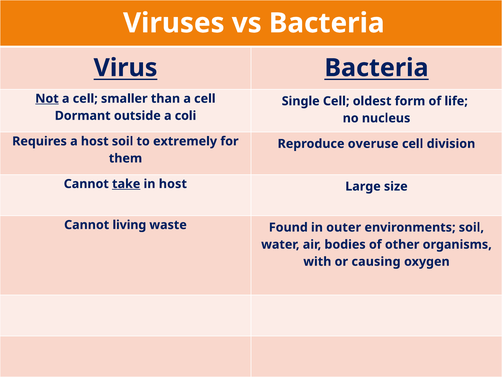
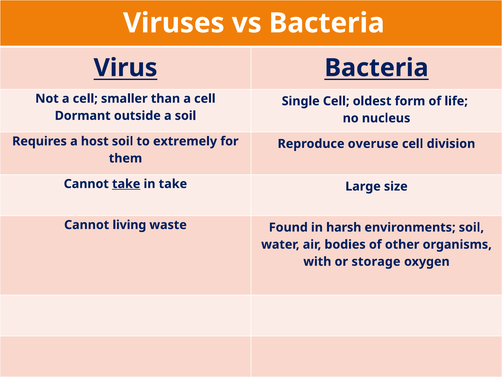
Not underline: present -> none
a coli: coli -> soil
in host: host -> take
outer: outer -> harsh
causing: causing -> storage
